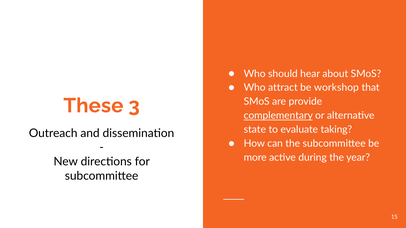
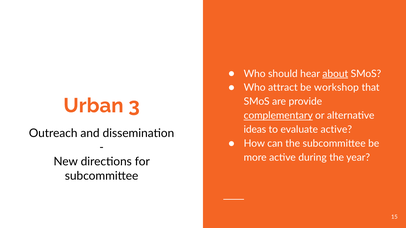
about underline: none -> present
These: These -> Urban
state: state -> ideas
evaluate taking: taking -> active
